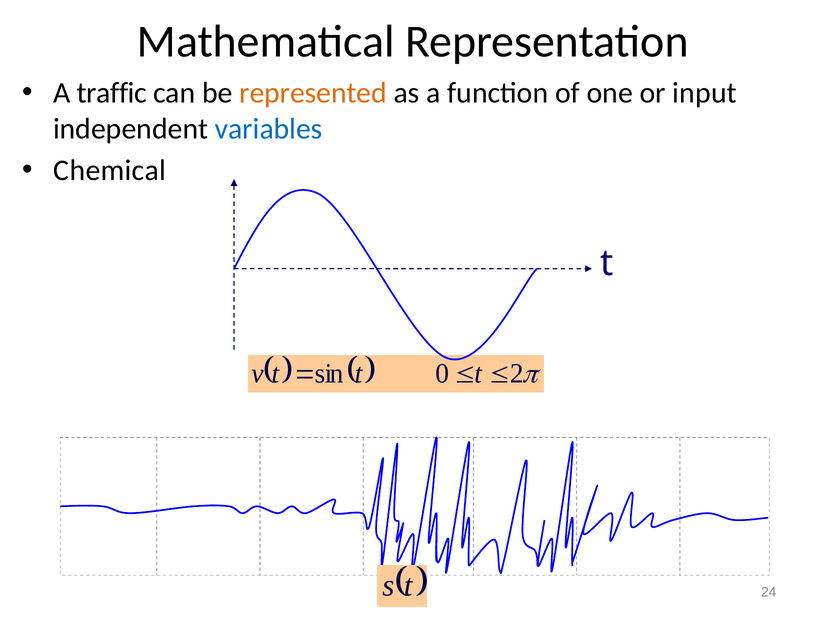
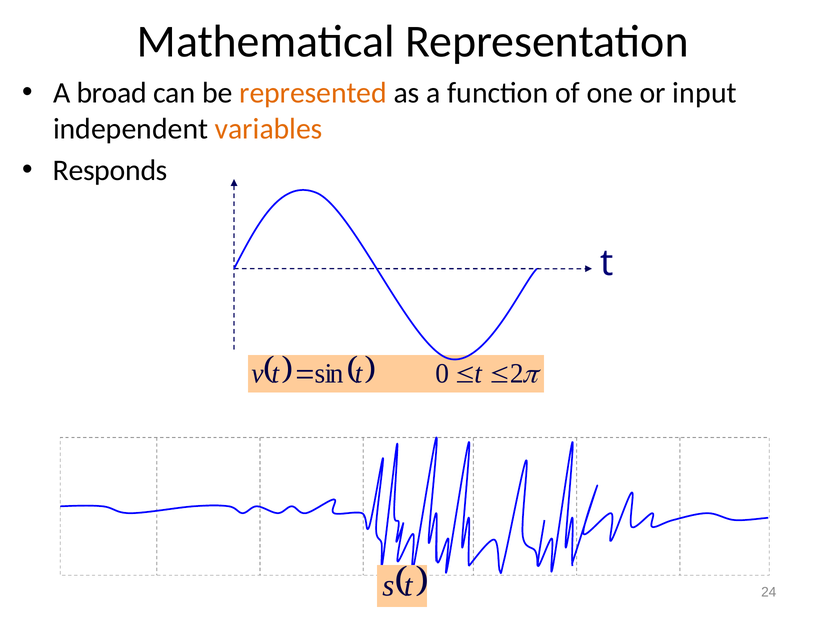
traffic: traffic -> broad
variables colour: blue -> orange
Chemical: Chemical -> Responds
